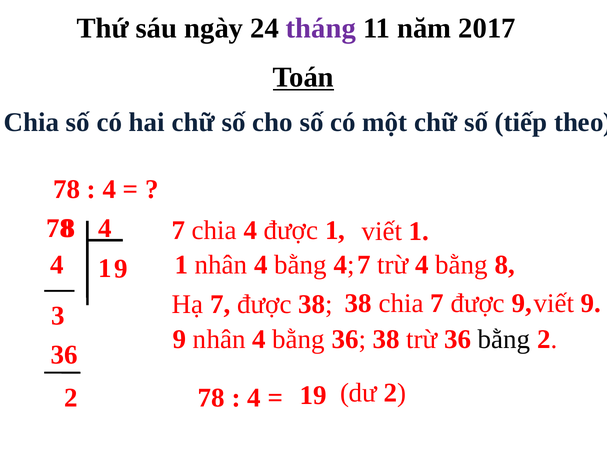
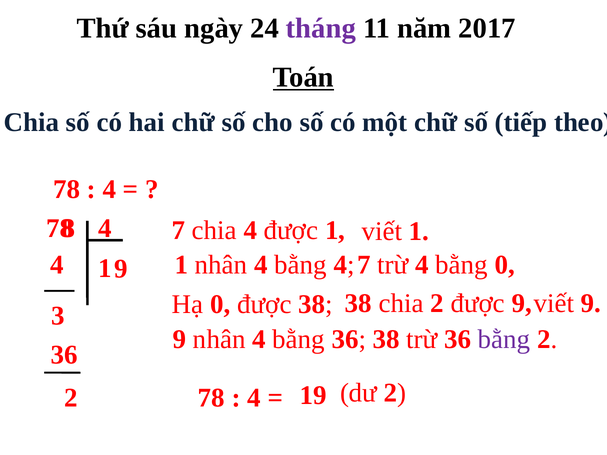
bằng 8: 8 -> 0
Hạ 7: 7 -> 0
chia 7: 7 -> 2
bằng at (504, 340) colour: black -> purple
